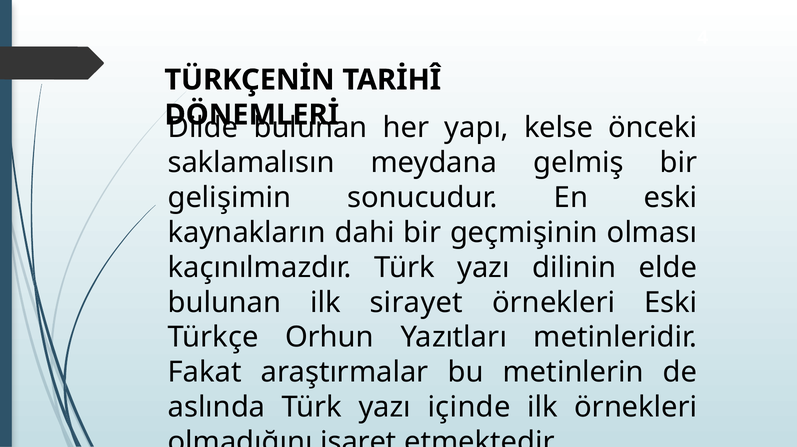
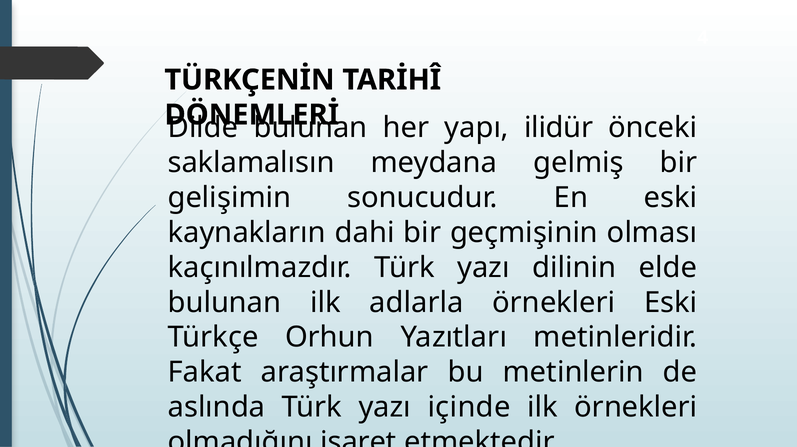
kelse: kelse -> ilidür
sirayet: sirayet -> adlarla
